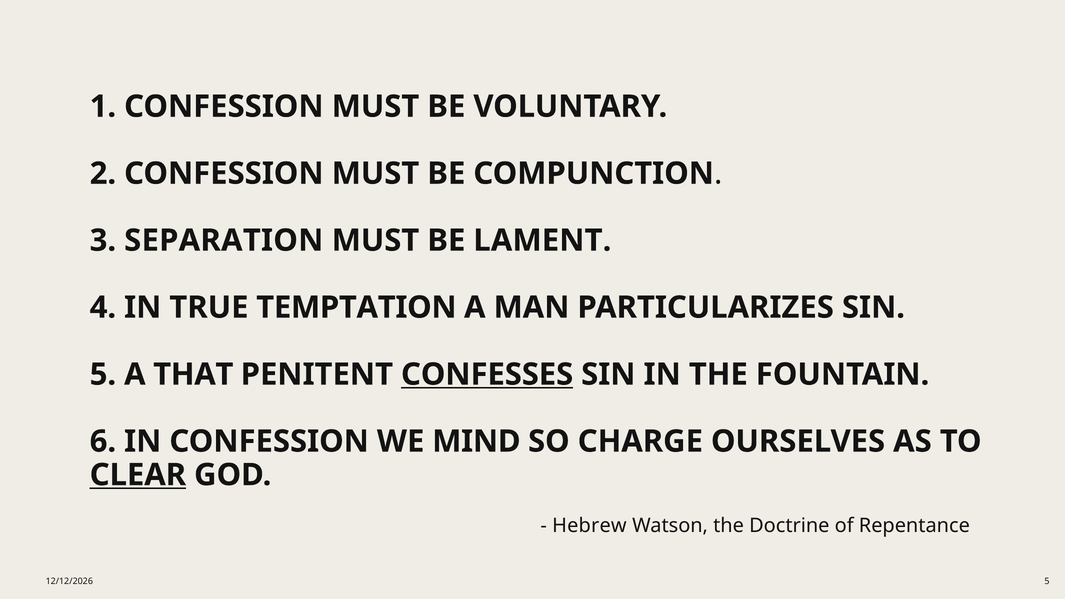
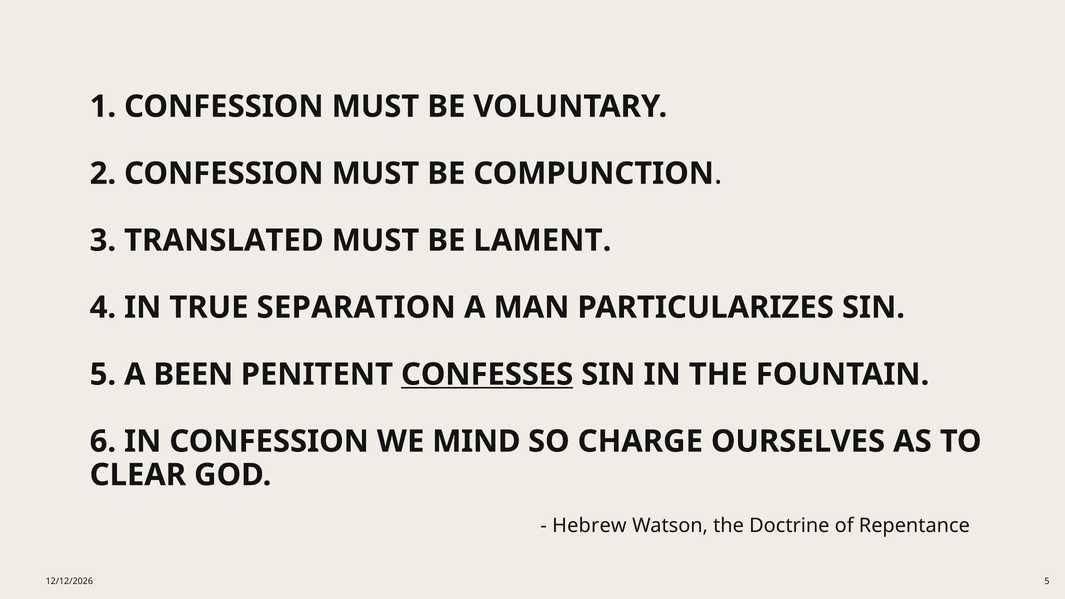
SEPARATION: SEPARATION -> TRANSLATED
TEMPTATION: TEMPTATION -> SEPARATION
THAT: THAT -> BEEN
CLEAR underline: present -> none
